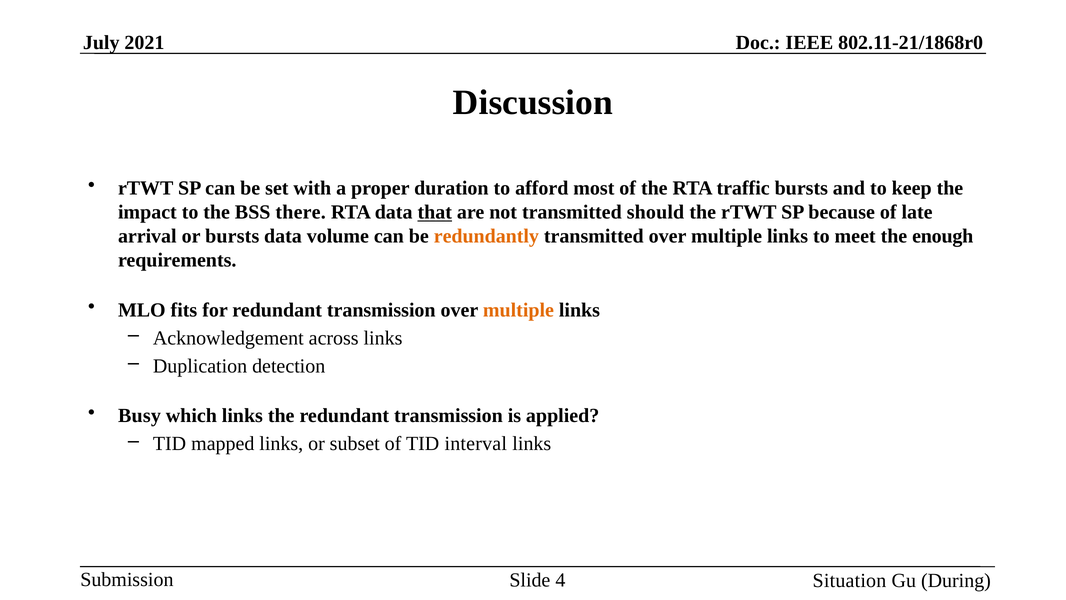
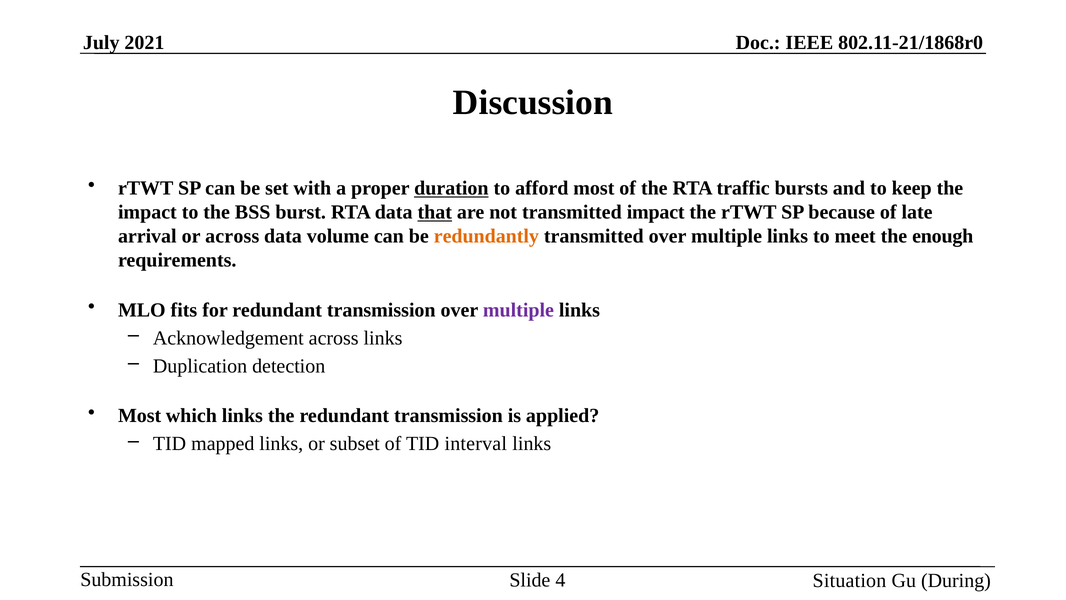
duration underline: none -> present
there: there -> burst
transmitted should: should -> impact
or bursts: bursts -> across
multiple at (518, 310) colour: orange -> purple
Busy at (140, 416): Busy -> Most
